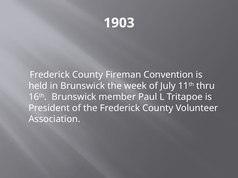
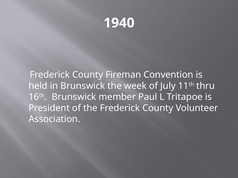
1903: 1903 -> 1940
